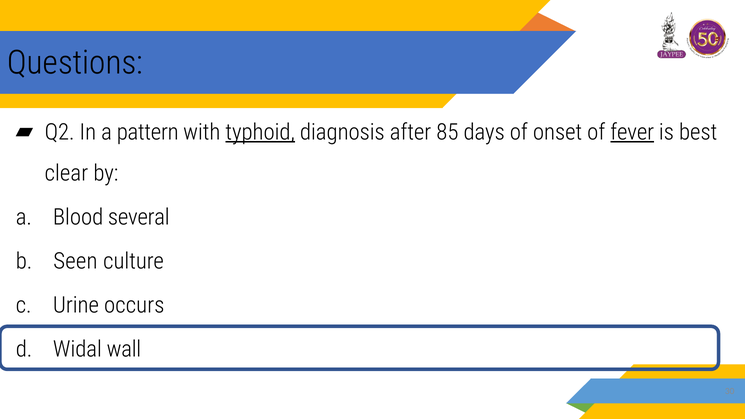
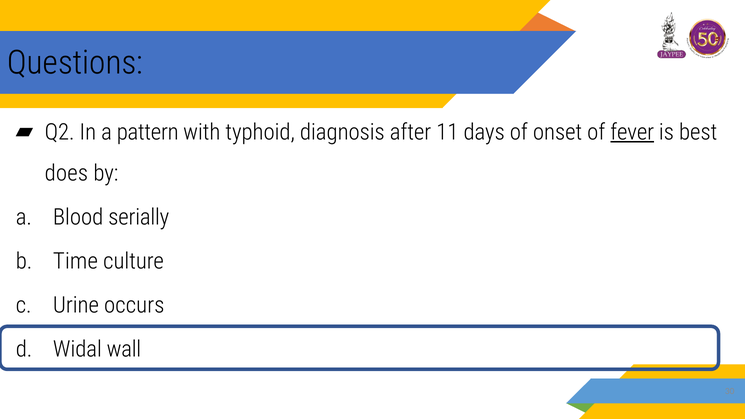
typhoid underline: present -> none
85: 85 -> 11
clear: clear -> does
several: several -> serially
Seen: Seen -> Time
